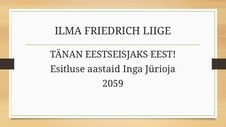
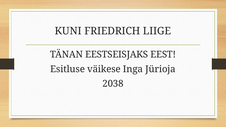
ILMA: ILMA -> KUNI
aastaid: aastaid -> väikese
2059: 2059 -> 2038
